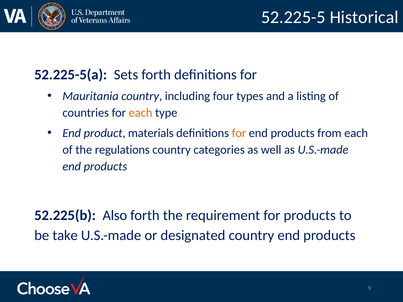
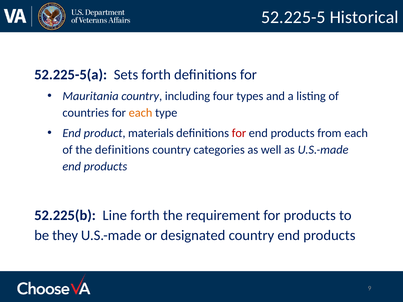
for at (239, 133) colour: orange -> red
the regulations: regulations -> definitions
Also: Also -> Line
take: take -> they
